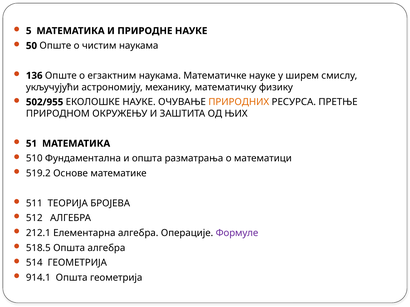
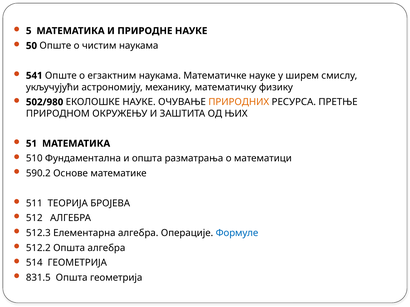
136: 136 -> 541
502/955: 502/955 -> 502/980
519.2: 519.2 -> 590.2
212.1: 212.1 -> 512.3
Формуле colour: purple -> blue
518.5: 518.5 -> 512.2
914.1: 914.1 -> 831.5
